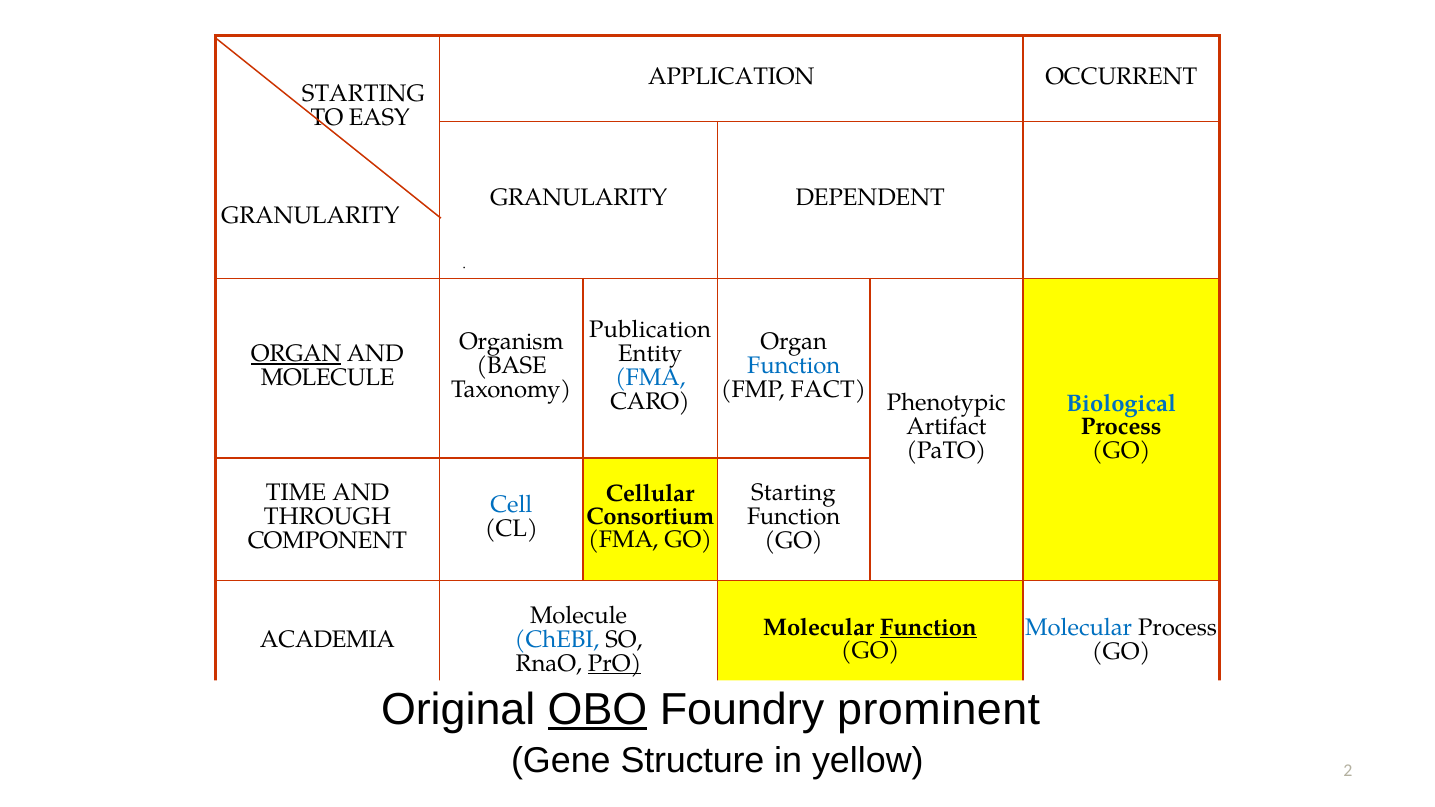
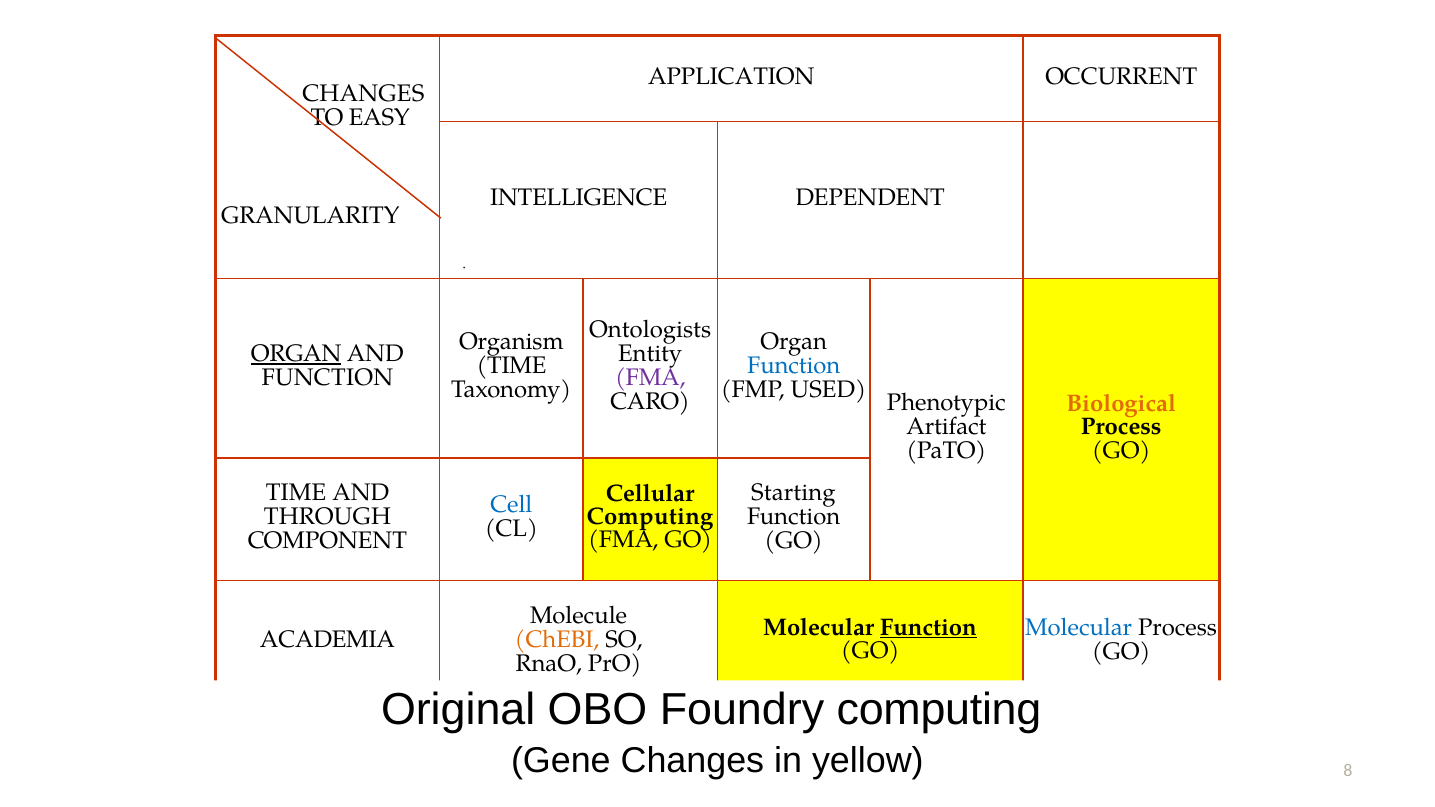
STARTING at (363, 94): STARTING -> CHANGES
GRANULARITY at (579, 197): GRANULARITY -> INTELLIGENCE
Publication: Publication -> Ontologists
BASE at (511, 366): BASE -> TIME
MOLECULE at (328, 378): MOLECULE -> FUNCTION
FMA at (650, 378) colour: blue -> purple
FACT: FACT -> USED
Biological colour: blue -> orange
Consortium at (650, 517): Consortium -> Computing
ChEBI colour: blue -> orange
PrO underline: present -> none
OBO underline: present -> none
Foundry prominent: prominent -> computing
Gene Structure: Structure -> Changes
2: 2 -> 8
